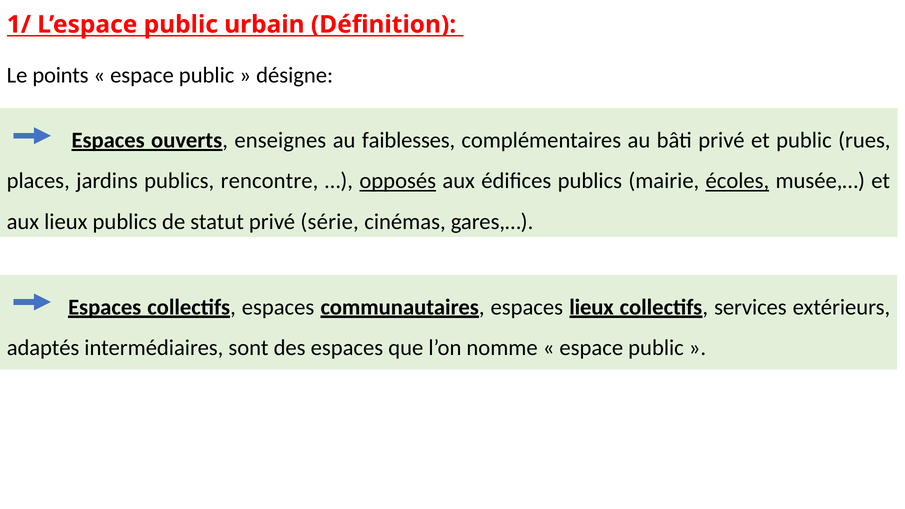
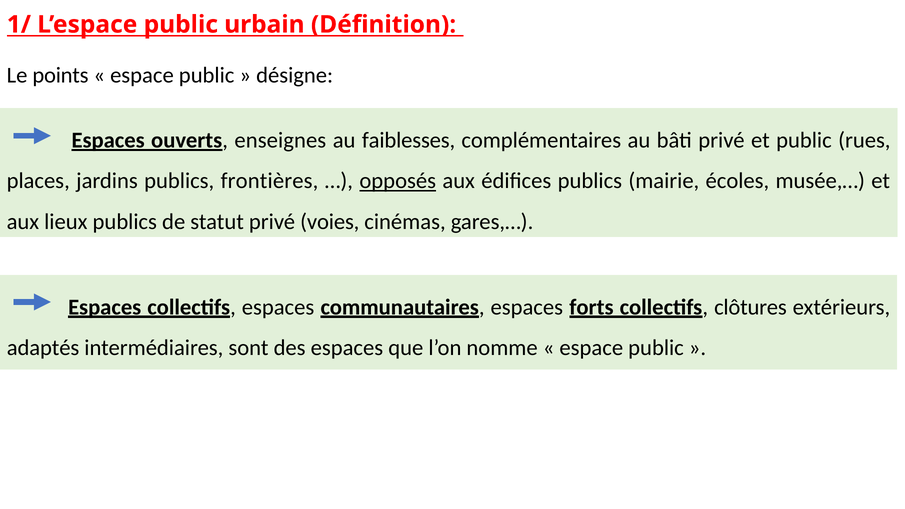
rencontre: rencontre -> frontières
écoles underline: present -> none
série: série -> voies
espaces lieux: lieux -> forts
services: services -> clôtures
